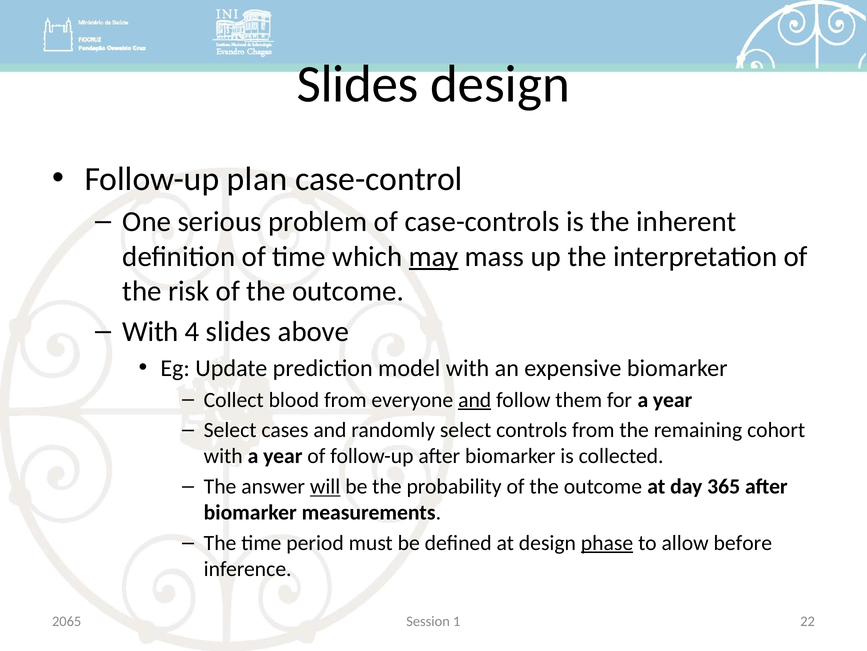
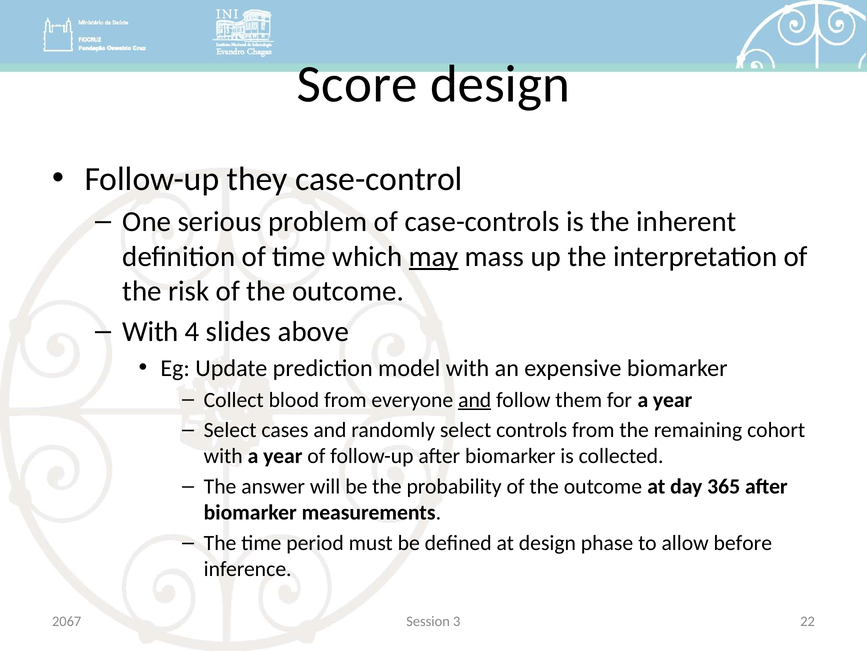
Slides at (358, 84): Slides -> Score
plan: plan -> they
will underline: present -> none
phase underline: present -> none
2065: 2065 -> 2067
1: 1 -> 3
